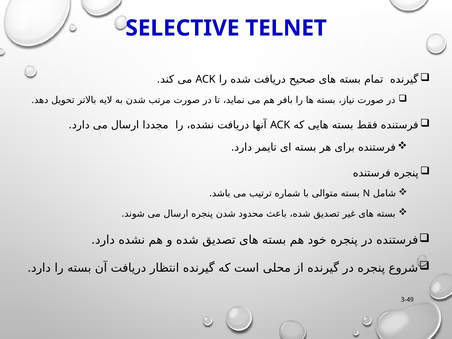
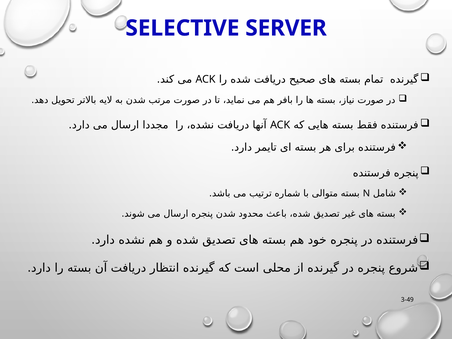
TELNET: TELNET -> SERVER
